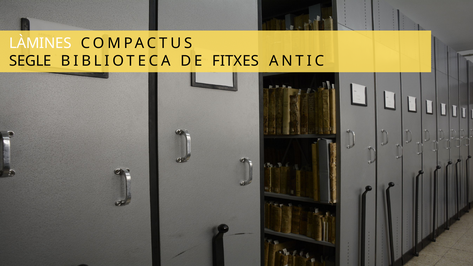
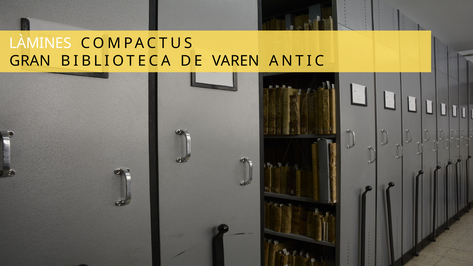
SEGLE: SEGLE -> GRAN
FITXES: FITXES -> VAREN
